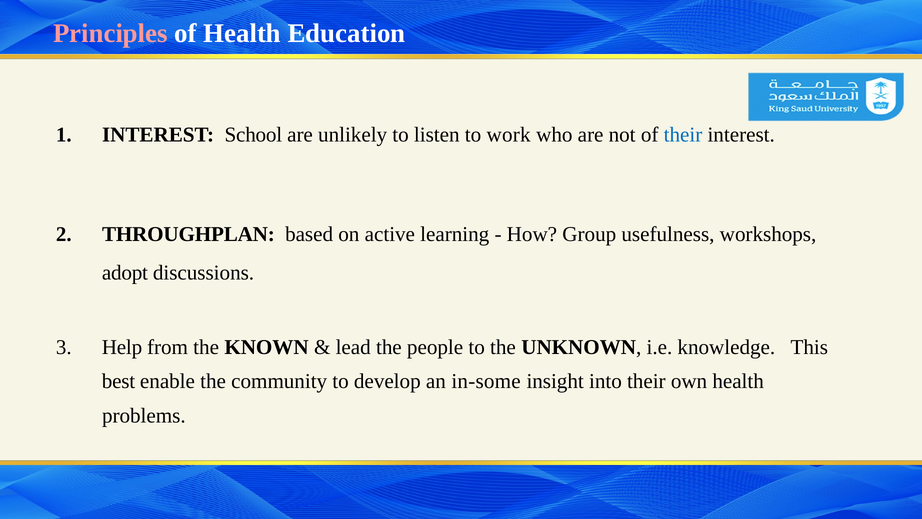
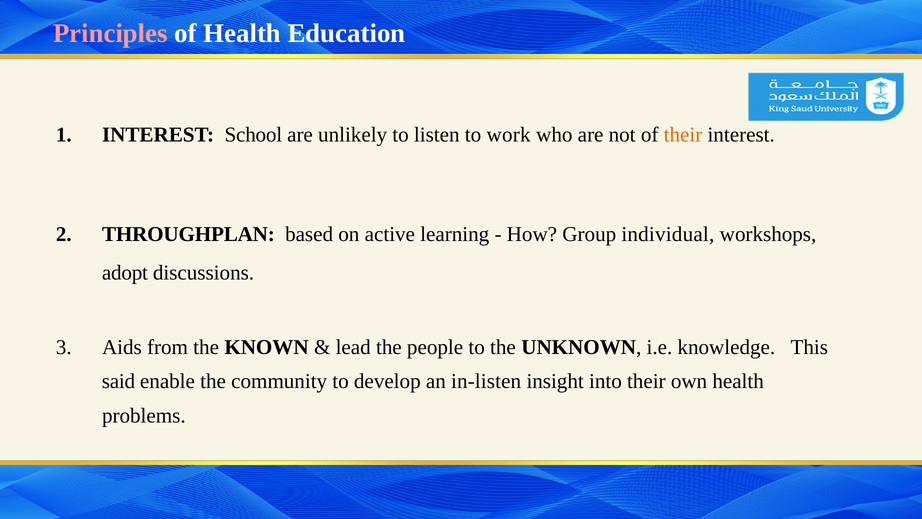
their at (683, 135) colour: blue -> orange
usefulness: usefulness -> individual
Help: Help -> Aids
best: best -> said
in-some: in-some -> in-listen
